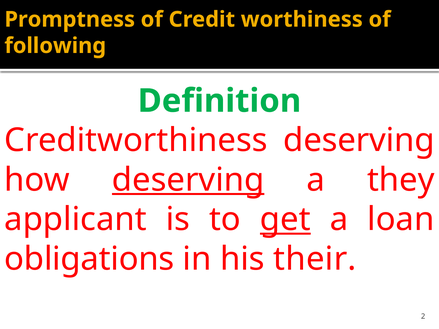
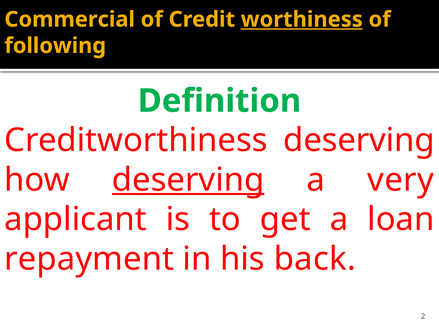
Promptness: Promptness -> Commercial
worthiness underline: none -> present
they: they -> very
get underline: present -> none
obligations: obligations -> repayment
their: their -> back
